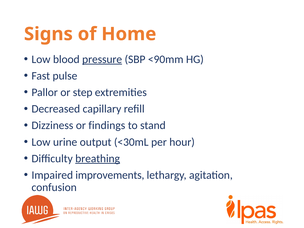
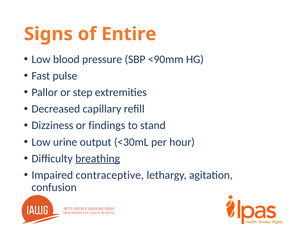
Home: Home -> Entire
pressure underline: present -> none
improvements: improvements -> contraceptive
